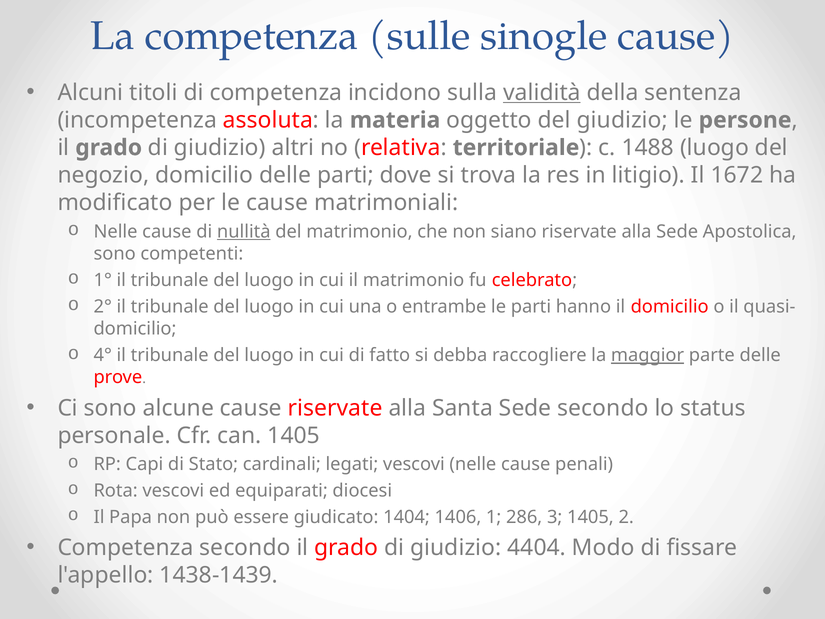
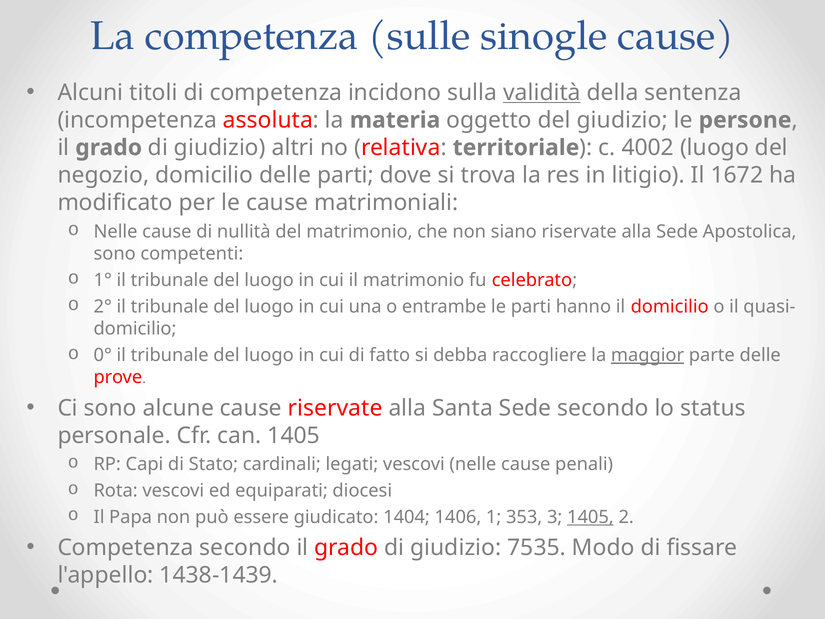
1488: 1488 -> 4002
nullità underline: present -> none
4°: 4° -> 0°
286: 286 -> 353
1405 at (590, 517) underline: none -> present
4404: 4404 -> 7535
